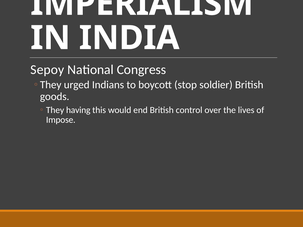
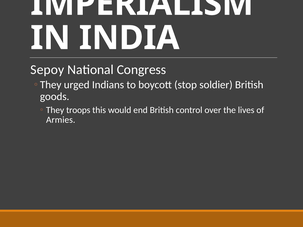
having: having -> troops
Impose: Impose -> Armies
